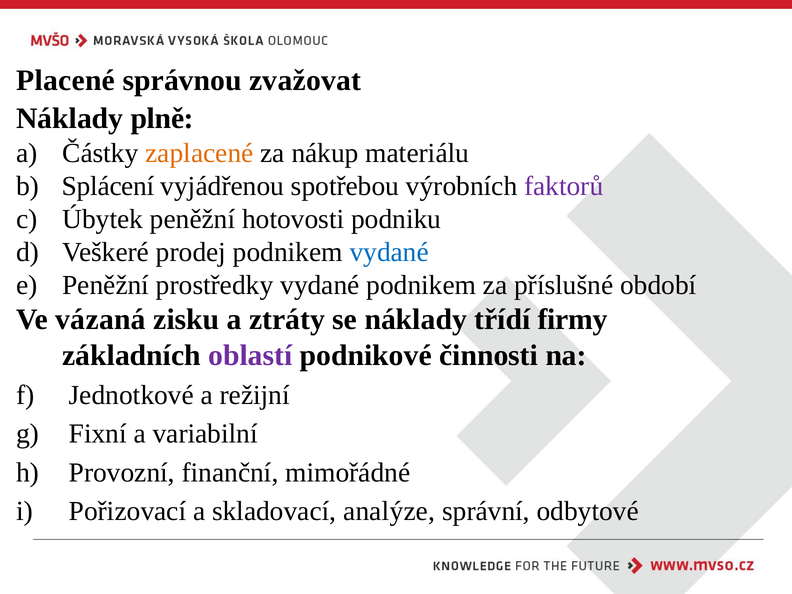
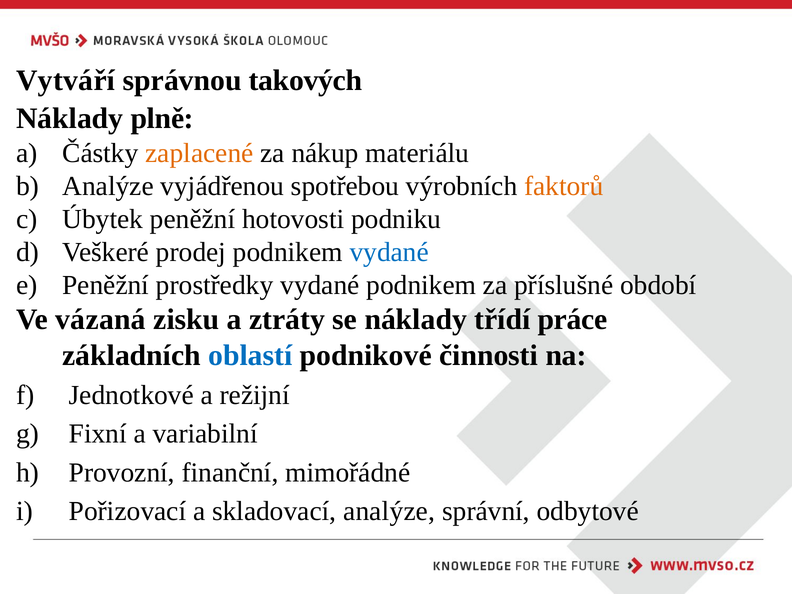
Placené: Placené -> Vytváří
zvažovat: zvažovat -> takových
Splácení at (108, 186): Splácení -> Analýze
faktorů colour: purple -> orange
firmy: firmy -> práce
oblastí colour: purple -> blue
